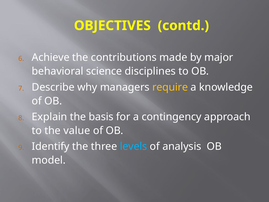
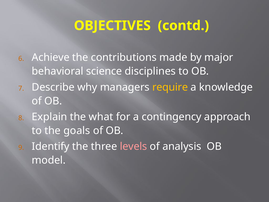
basis: basis -> what
value: value -> goals
levels colour: light blue -> pink
